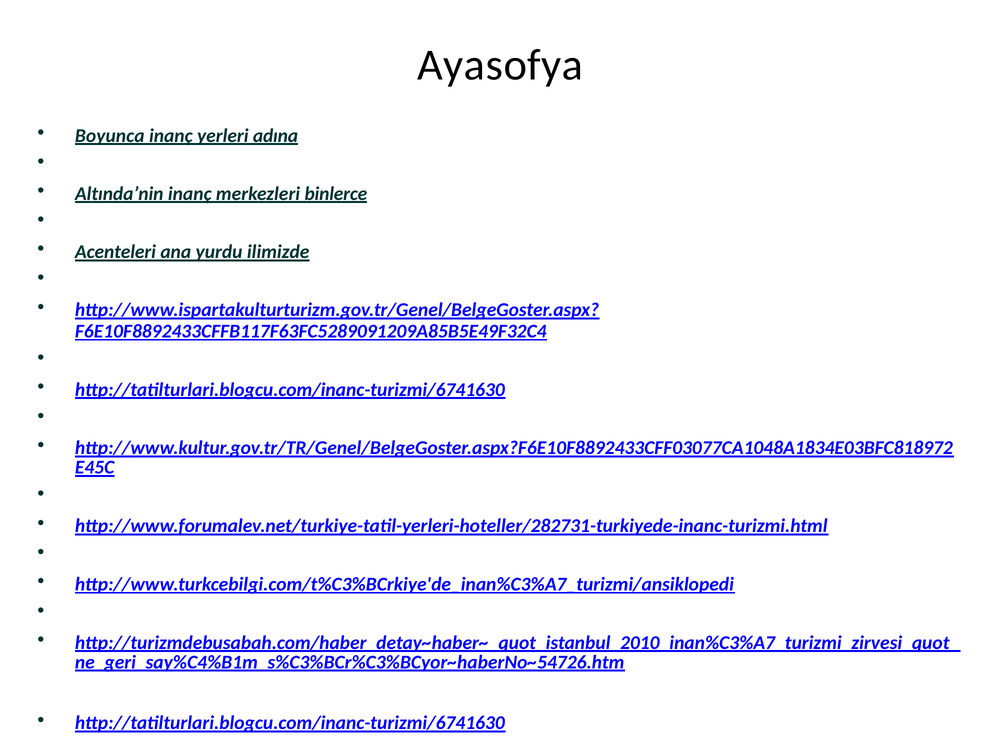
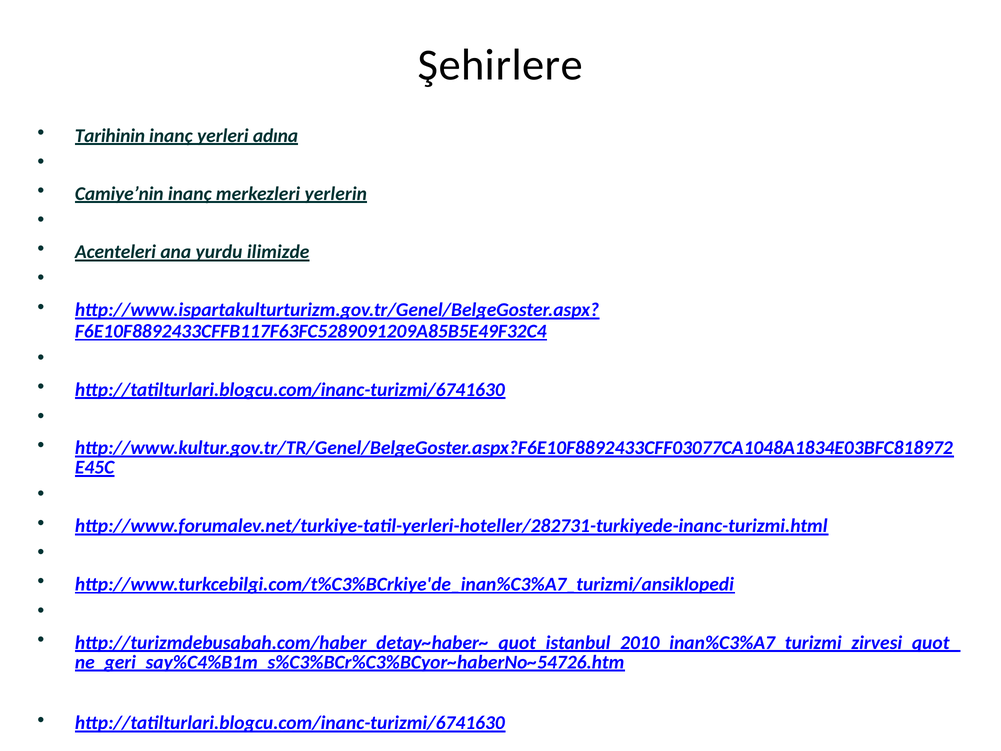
Ayasofya: Ayasofya -> Şehirlere
Boyunca: Boyunca -> Tarihinin
Altında’nin: Altında’nin -> Camiye’nin
binlerce: binlerce -> yerlerin
